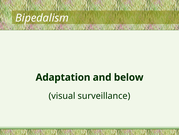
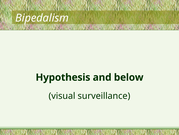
Adaptation: Adaptation -> Hypothesis
